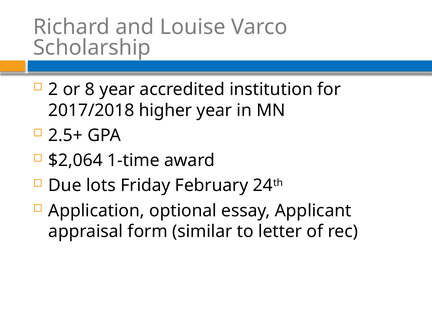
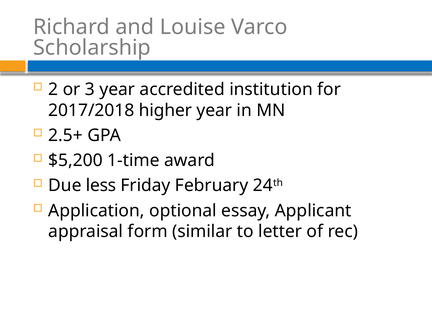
8: 8 -> 3
$2,064: $2,064 -> $5,200
lots: lots -> less
